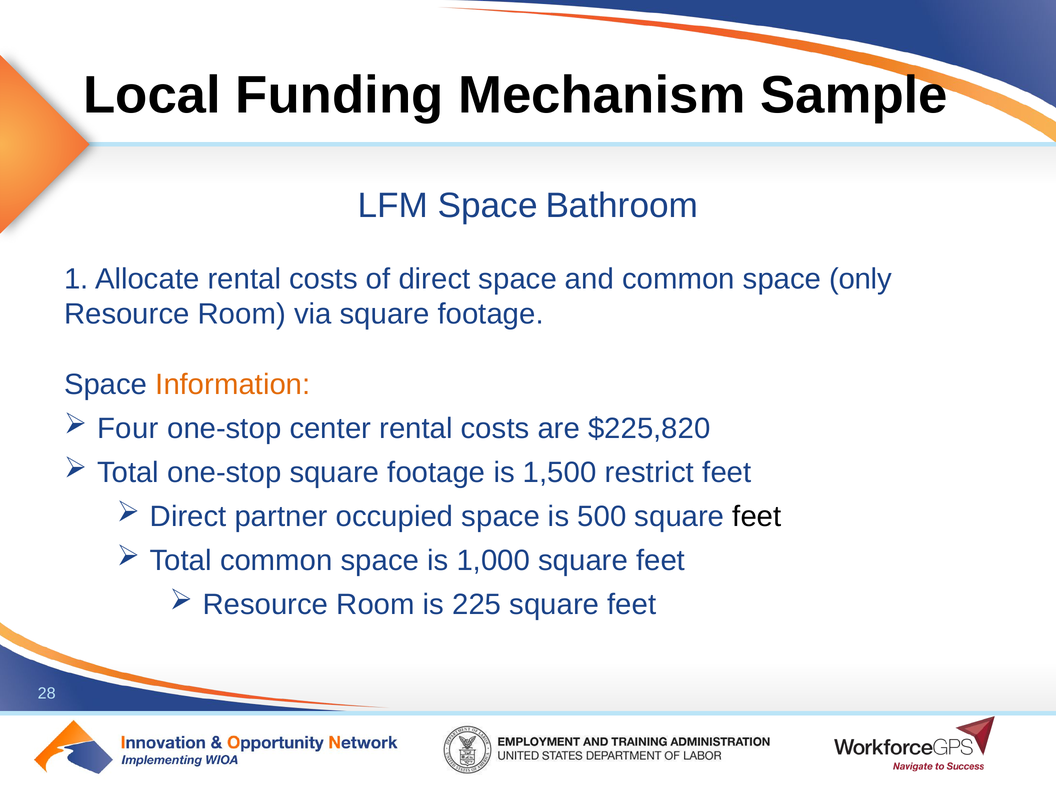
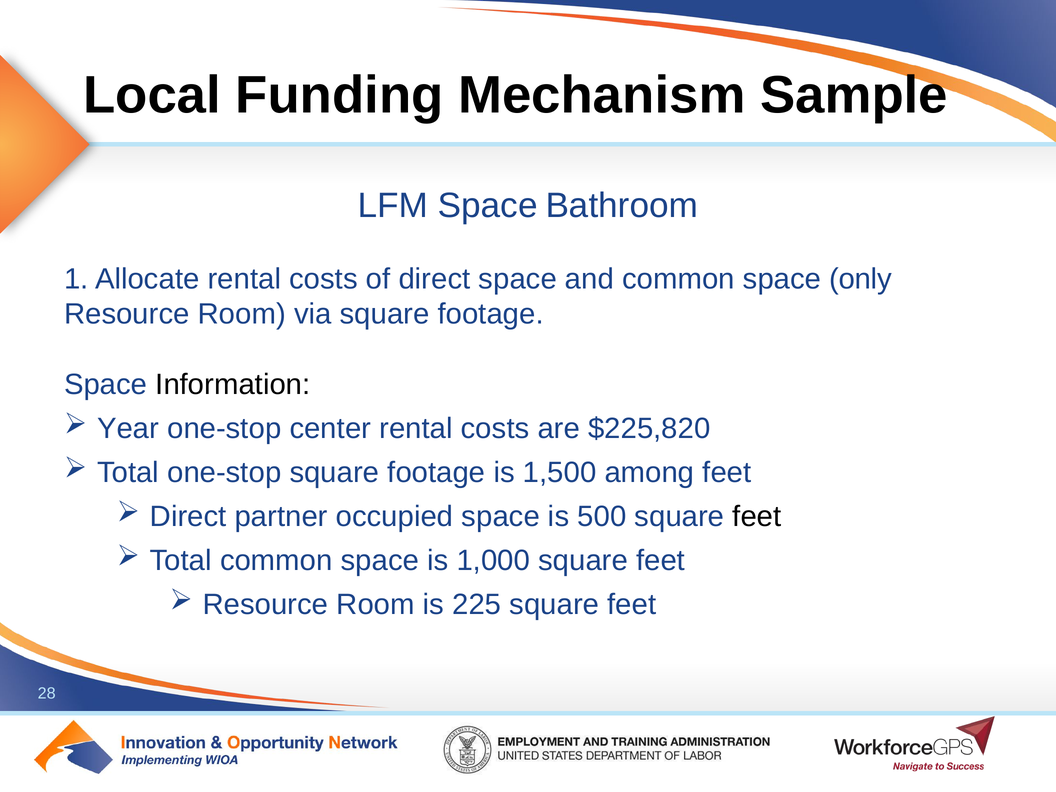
Information colour: orange -> black
Four: Four -> Year
restrict: restrict -> among
